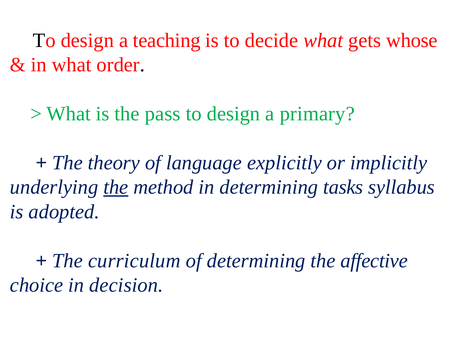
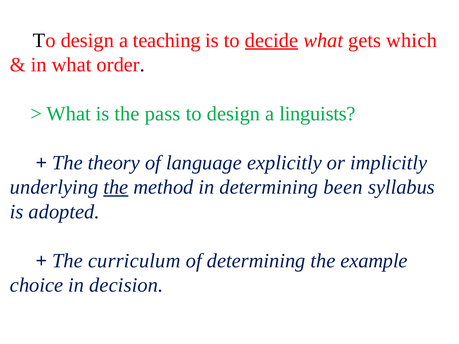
decide underline: none -> present
whose: whose -> which
primary: primary -> linguists
tasks: tasks -> been
affective: affective -> example
